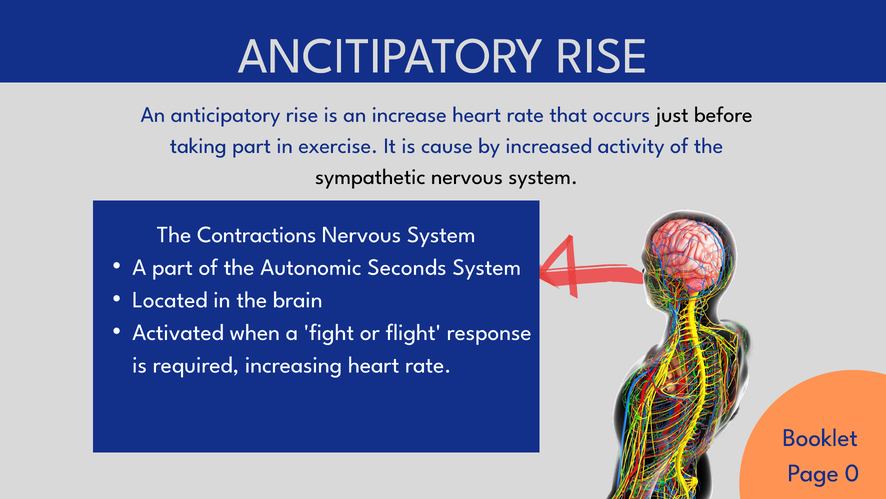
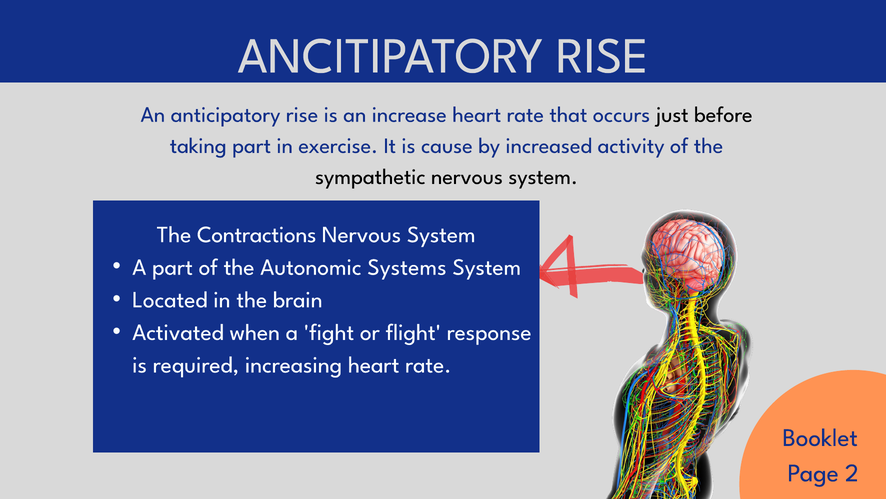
Seconds: Seconds -> Systems
0: 0 -> 2
